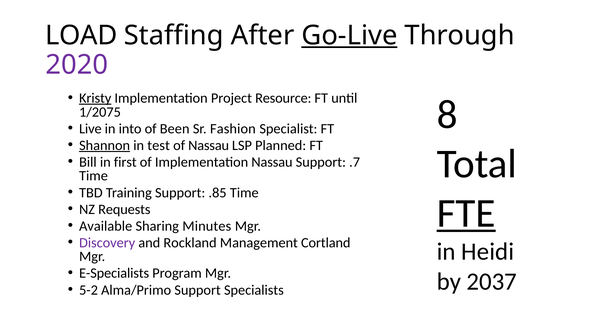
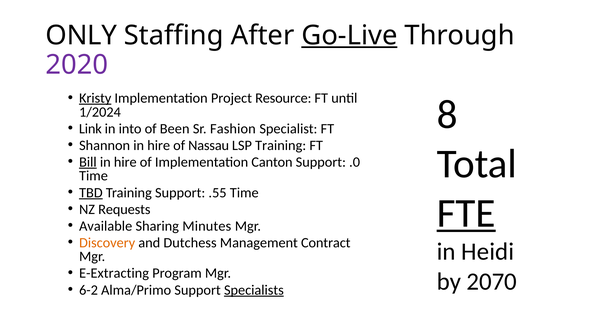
LOAD: LOAD -> ONLY
1/2075: 1/2075 -> 1/2024
Live: Live -> Link
Shannon underline: present -> none
test at (159, 145): test -> hire
LSP Planned: Planned -> Training
Bill underline: none -> present
first at (125, 162): first -> hire
Implementation Nassau: Nassau -> Canton
.7: .7 -> .0
TBD underline: none -> present
.85: .85 -> .55
Discovery colour: purple -> orange
Rockland: Rockland -> Dutchess
Cortland: Cortland -> Contract
E-Specialists: E-Specialists -> E-Extracting
2037: 2037 -> 2070
5-2: 5-2 -> 6-2
Specialists underline: none -> present
